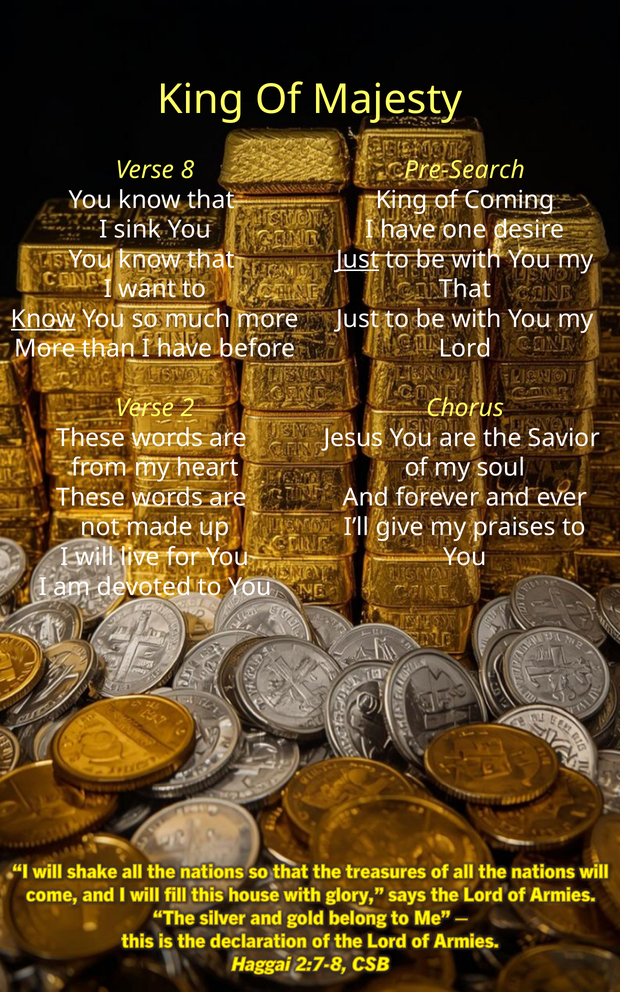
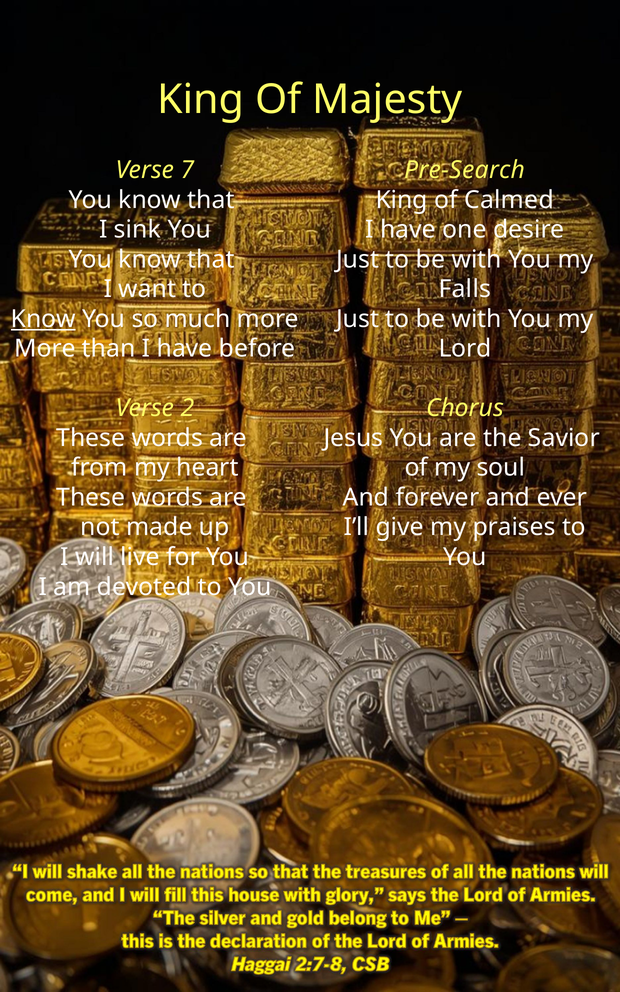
8: 8 -> 7
Coming: Coming -> Calmed
Just at (358, 259) underline: present -> none
That at (465, 289): That -> Falls
